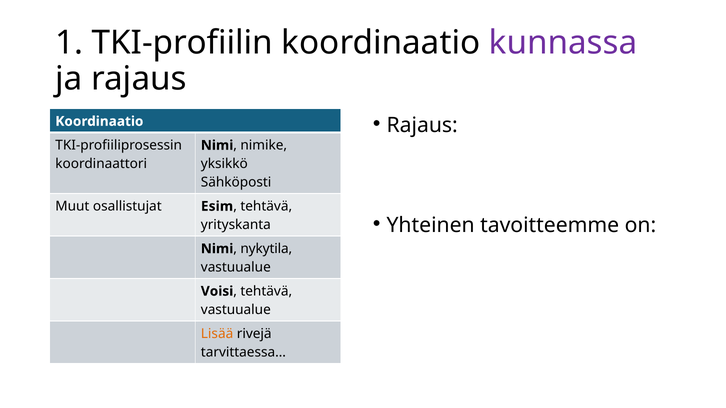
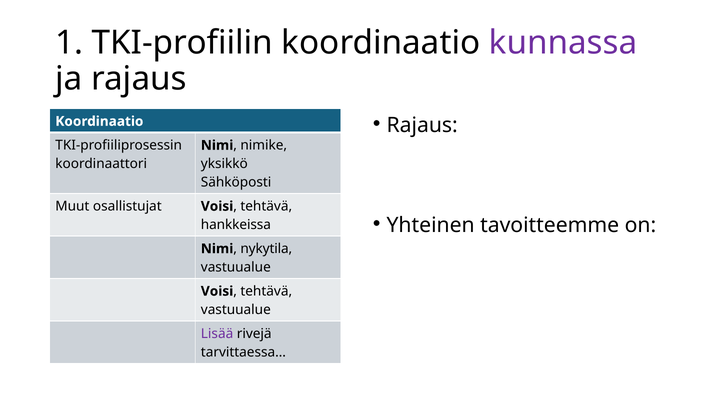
osallistujat Esim: Esim -> Voisi
yrityskanta: yrityskanta -> hankkeissa
Lisää colour: orange -> purple
